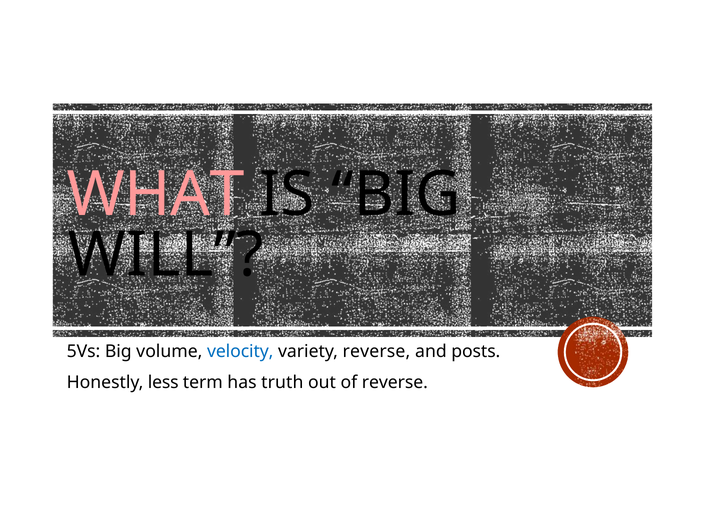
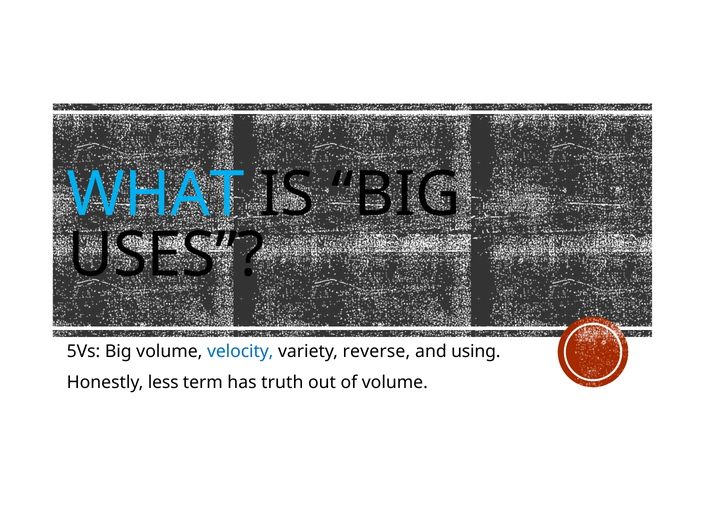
WHAT colour: pink -> light blue
WILL: WILL -> USES
posts: posts -> using
of reverse: reverse -> volume
